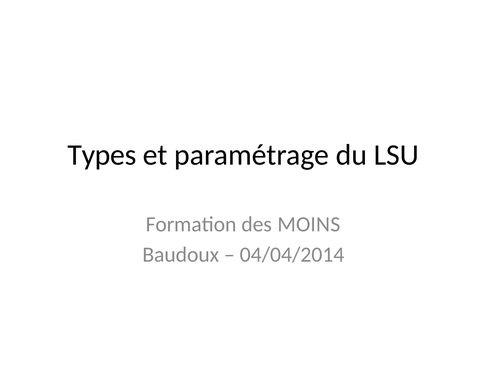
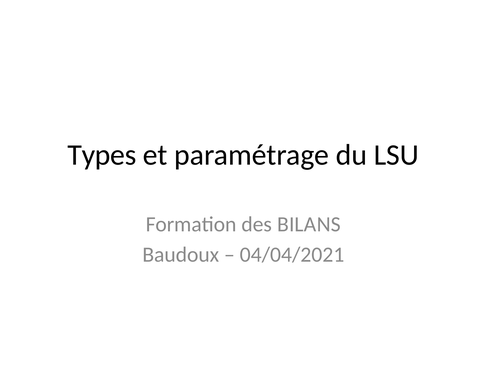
MOINS: MOINS -> BILANS
04/04/2014: 04/04/2014 -> 04/04/2021
